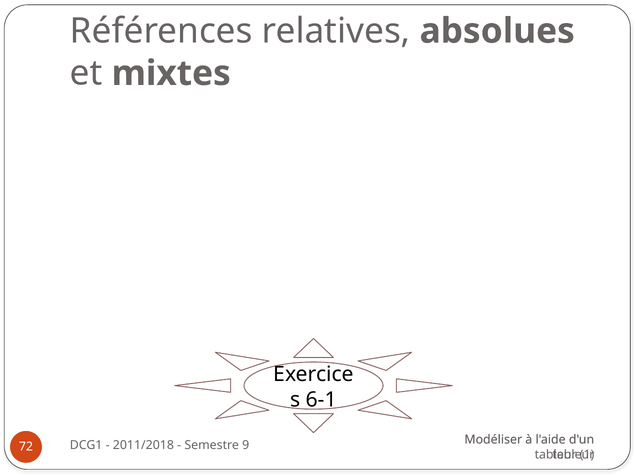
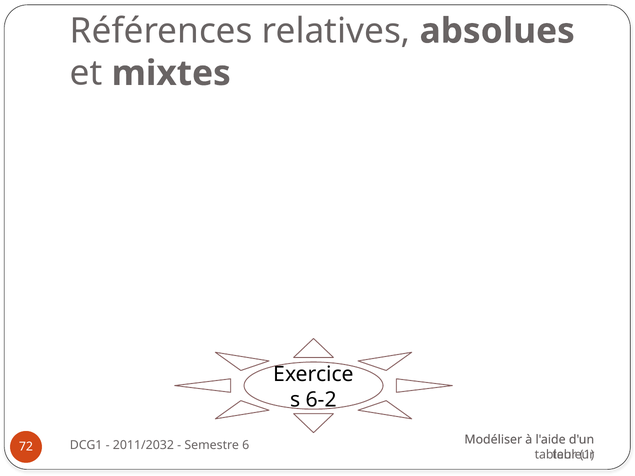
6-1: 6-1 -> 6-2
2011/2018: 2011/2018 -> 2011/2032
9: 9 -> 6
